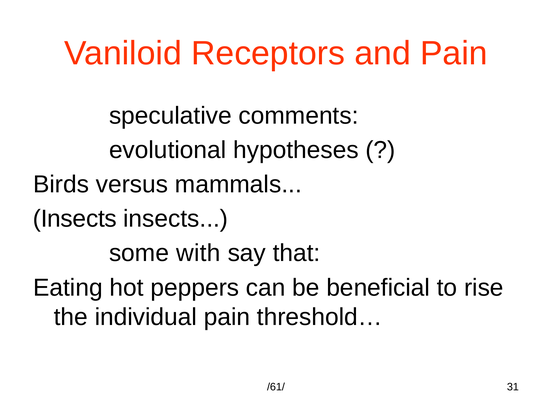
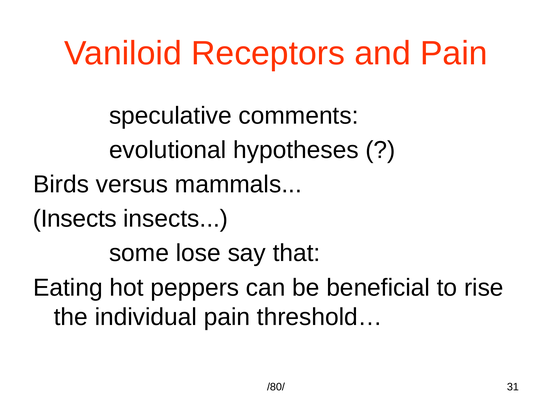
with: with -> lose
/61/: /61/ -> /80/
